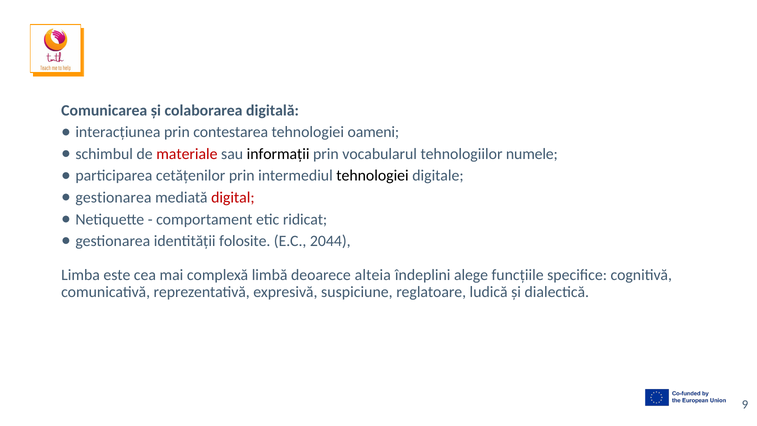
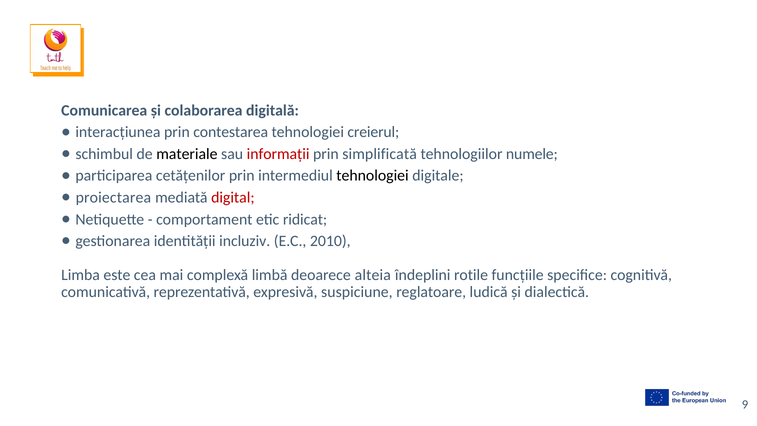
oameni: oameni -> creierul
materiale colour: red -> black
informații colour: black -> red
vocabularul: vocabularul -> simplificată
gestionarea at (113, 198): gestionarea -> proiectarea
folosite: folosite -> incluziv
2044: 2044 -> 2010
alege: alege -> rotile
